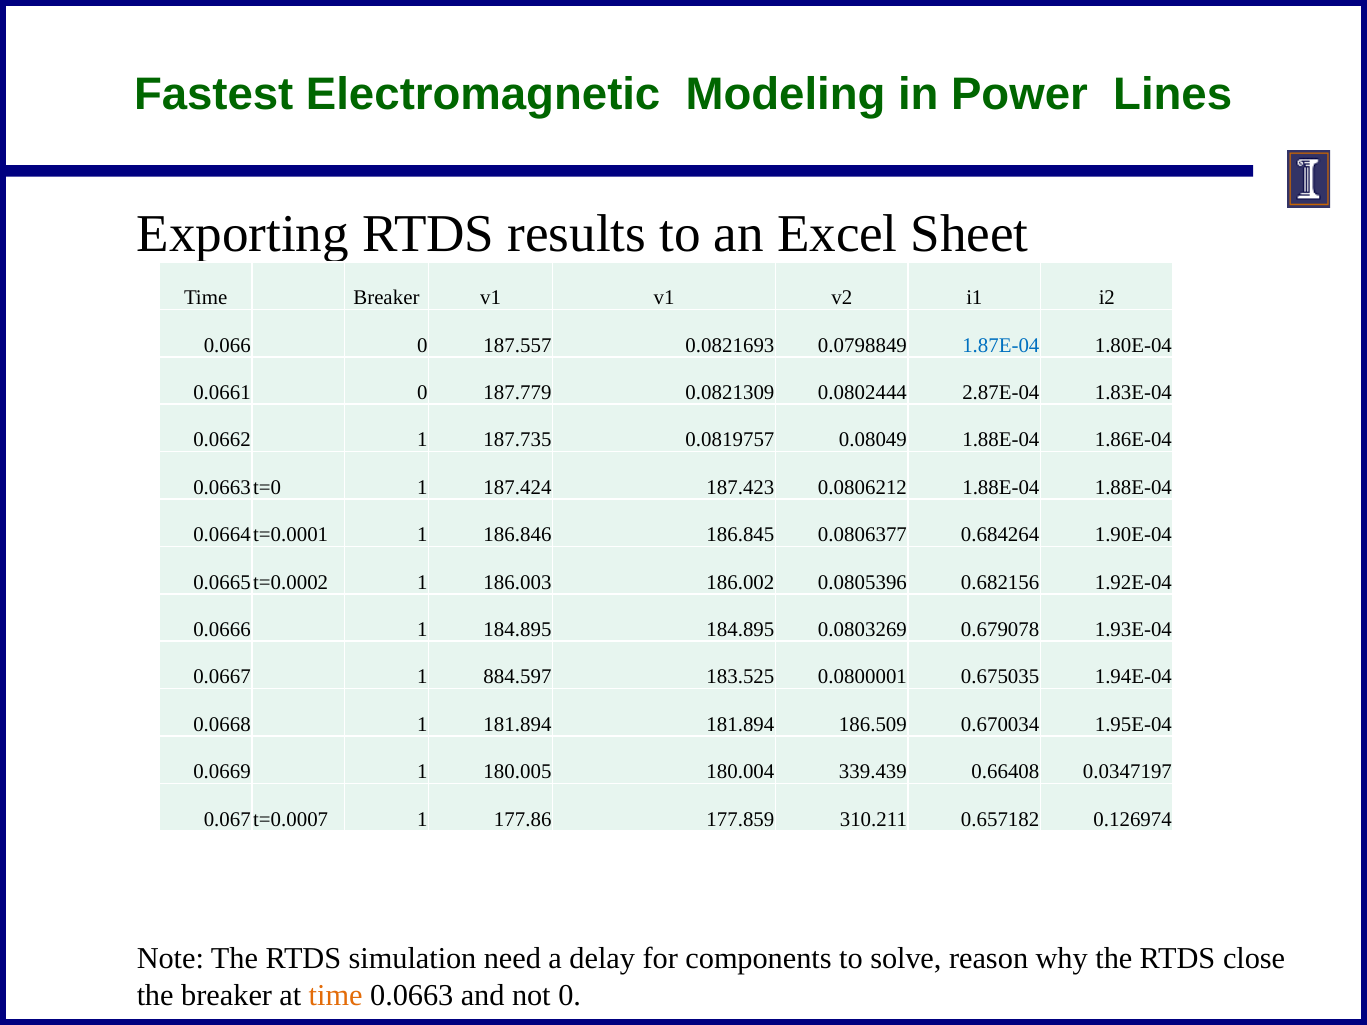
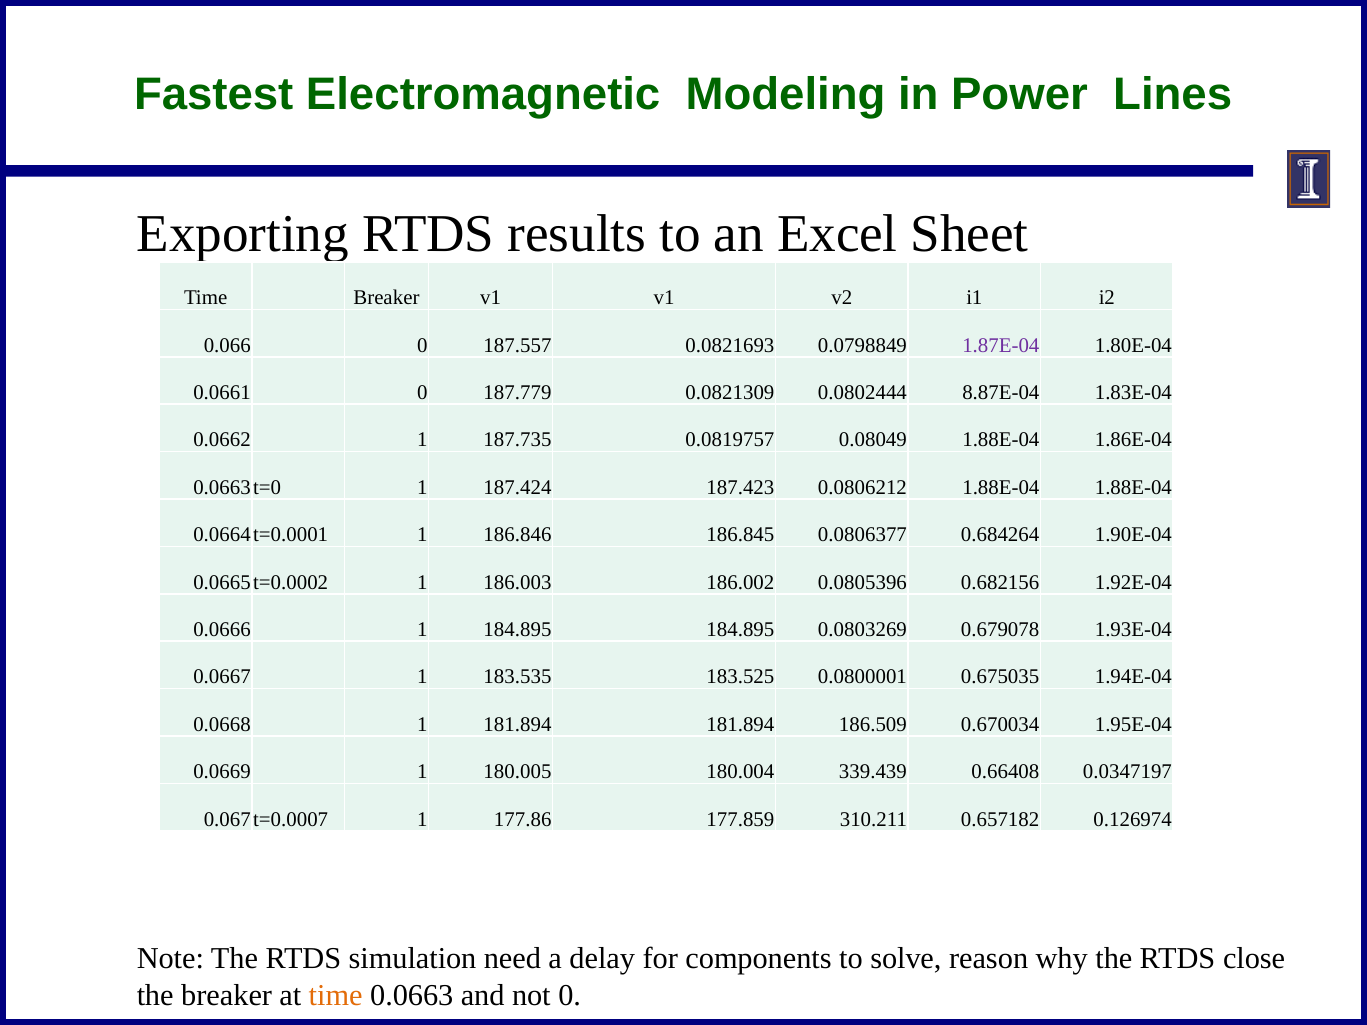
1.87E-04 colour: blue -> purple
2.87E-04: 2.87E-04 -> 8.87E-04
884.597: 884.597 -> 183.535
